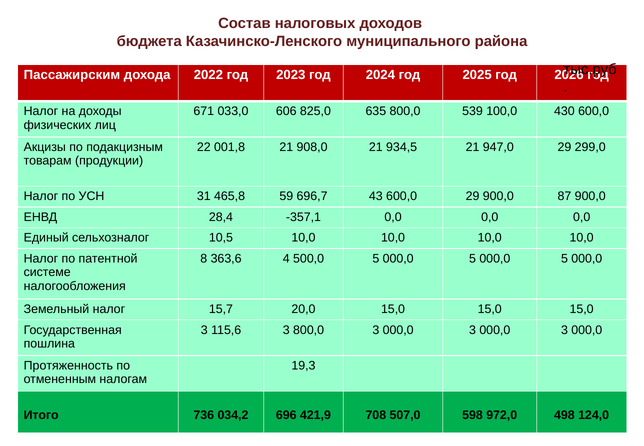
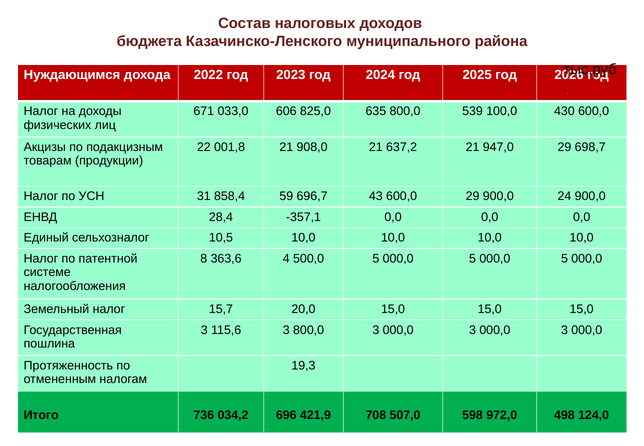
Пассажирским: Пассажирским -> Нуждающимся
934,5: 934,5 -> 637,2
299,0: 299,0 -> 698,7
465,8: 465,8 -> 858,4
87: 87 -> 24
